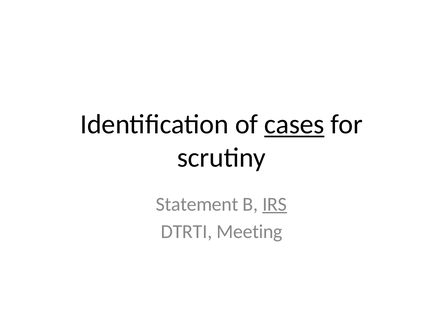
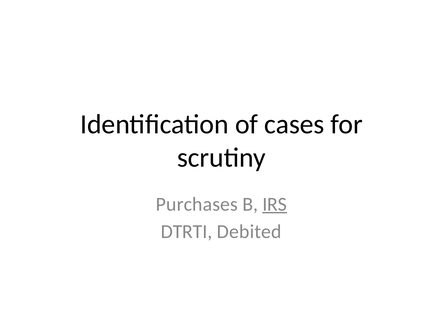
cases underline: present -> none
Statement: Statement -> Purchases
Meeting: Meeting -> Debited
